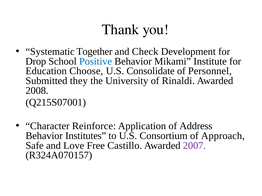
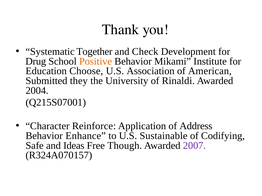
Drop: Drop -> Drug
Positive colour: blue -> orange
Consolidate: Consolidate -> Association
Personnel: Personnel -> American
2008: 2008 -> 2004
Institutes: Institutes -> Enhance
Consortium: Consortium -> Sustainable
Approach: Approach -> Codifying
Love: Love -> Ideas
Castillo: Castillo -> Though
